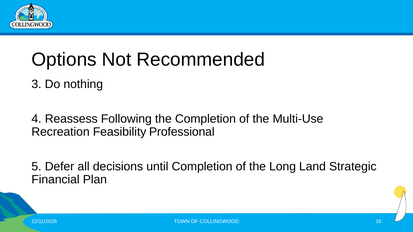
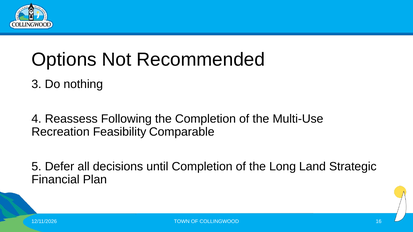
Professional: Professional -> Comparable
